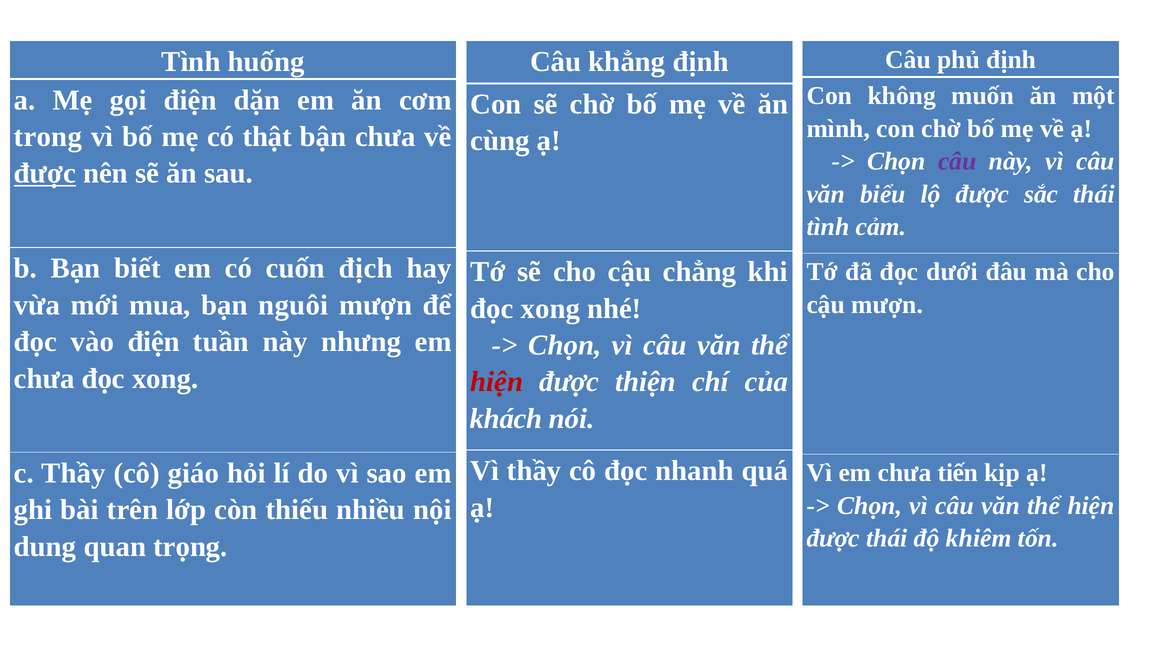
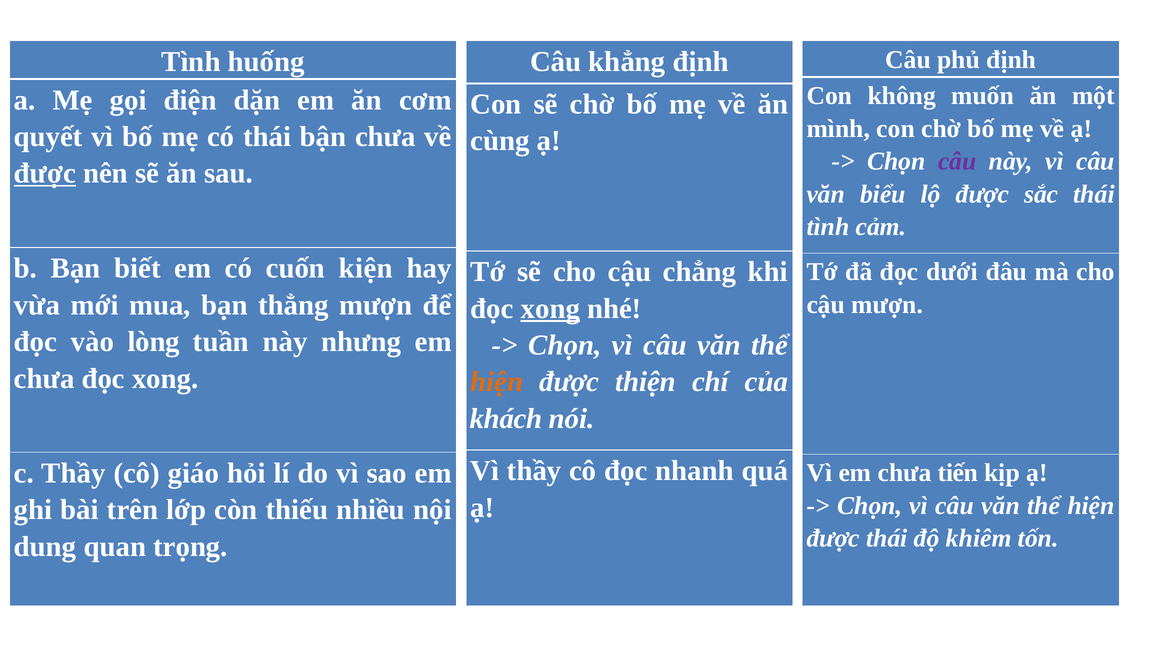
trong: trong -> quyết
có thật: thật -> thái
địch: địch -> kiện
nguôi: nguôi -> thẳng
xong at (550, 308) underline: none -> present
vào điện: điện -> lòng
hiện at (497, 382) colour: red -> orange
